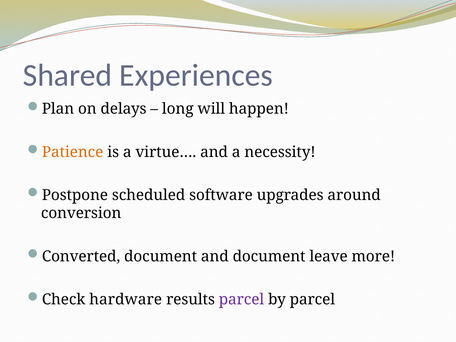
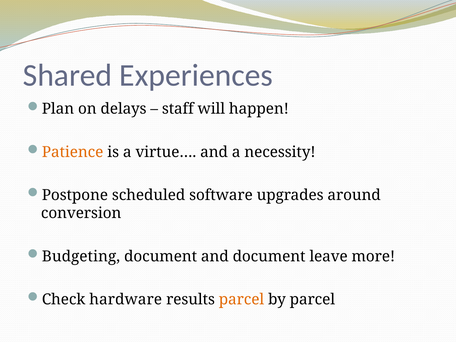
long: long -> staff
Converted: Converted -> Budgeting
parcel at (241, 299) colour: purple -> orange
